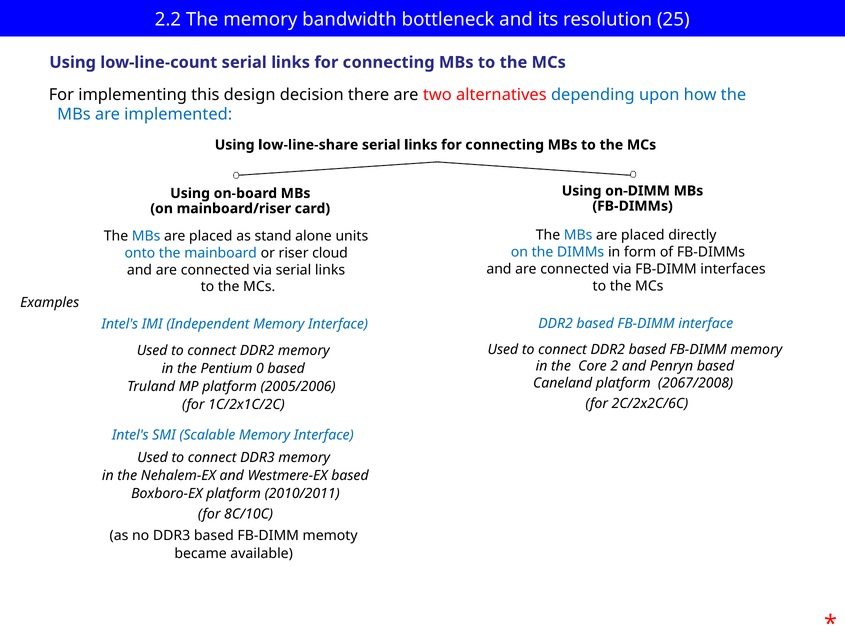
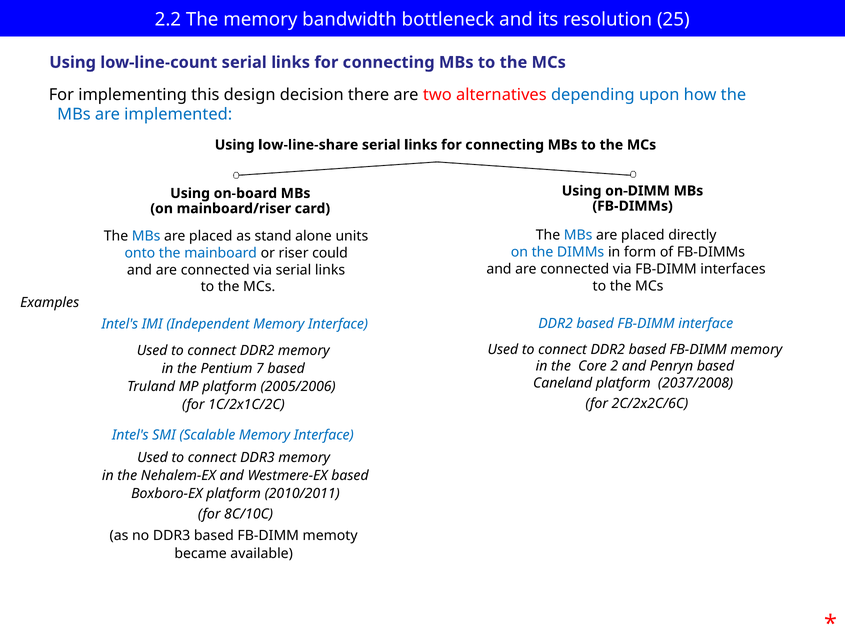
cloud: cloud -> could
0: 0 -> 7
2067/2008: 2067/2008 -> 2037/2008
